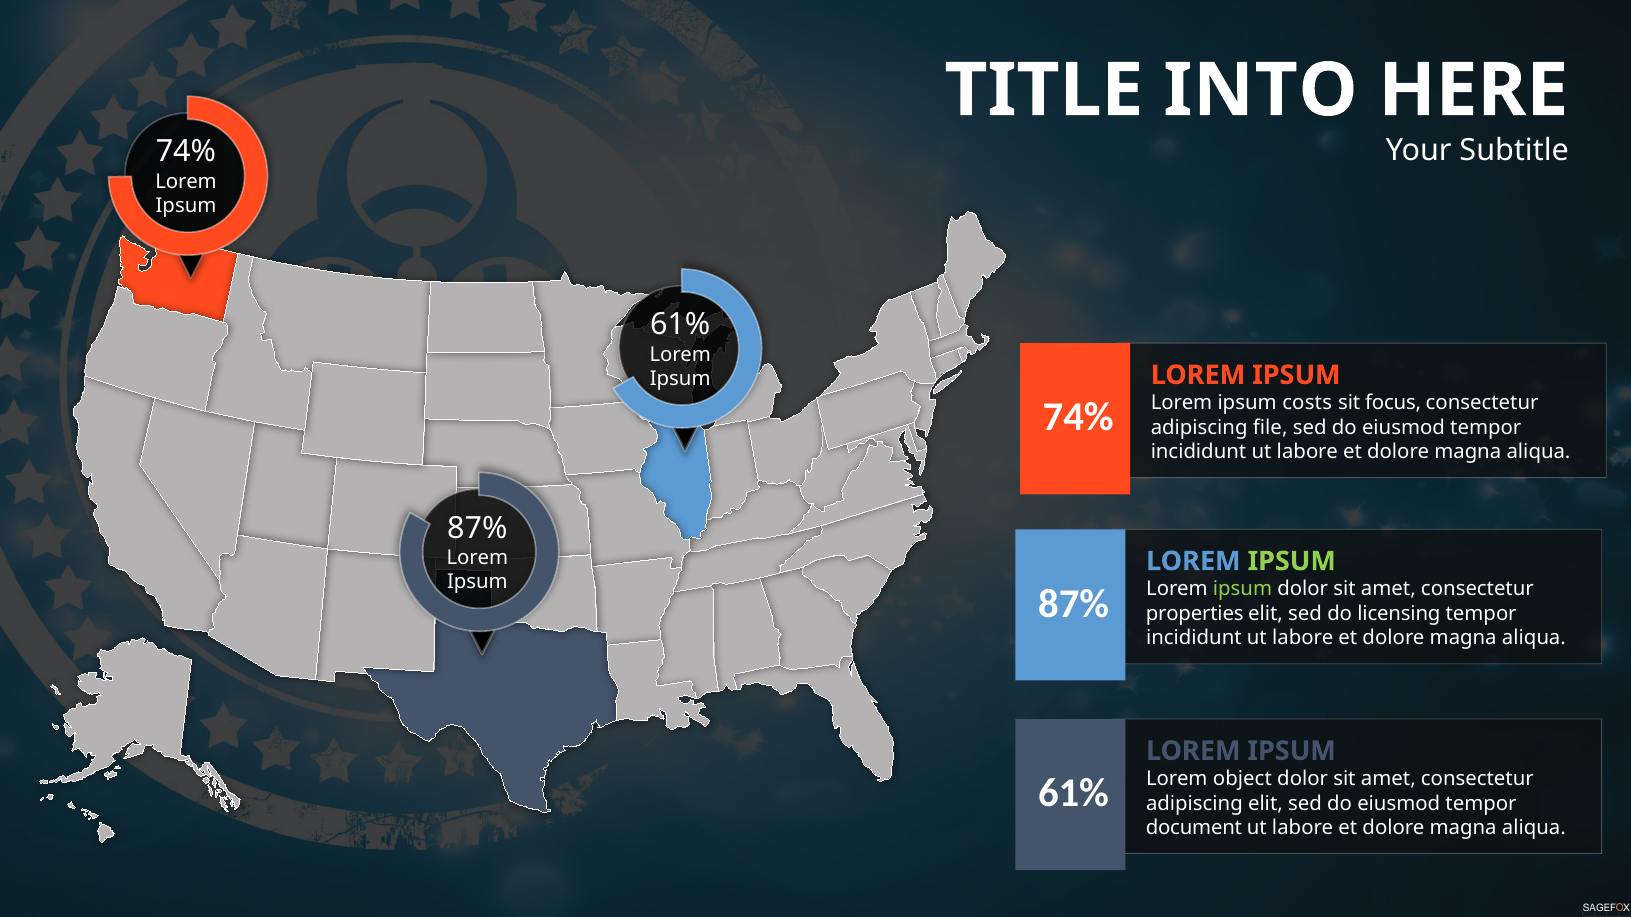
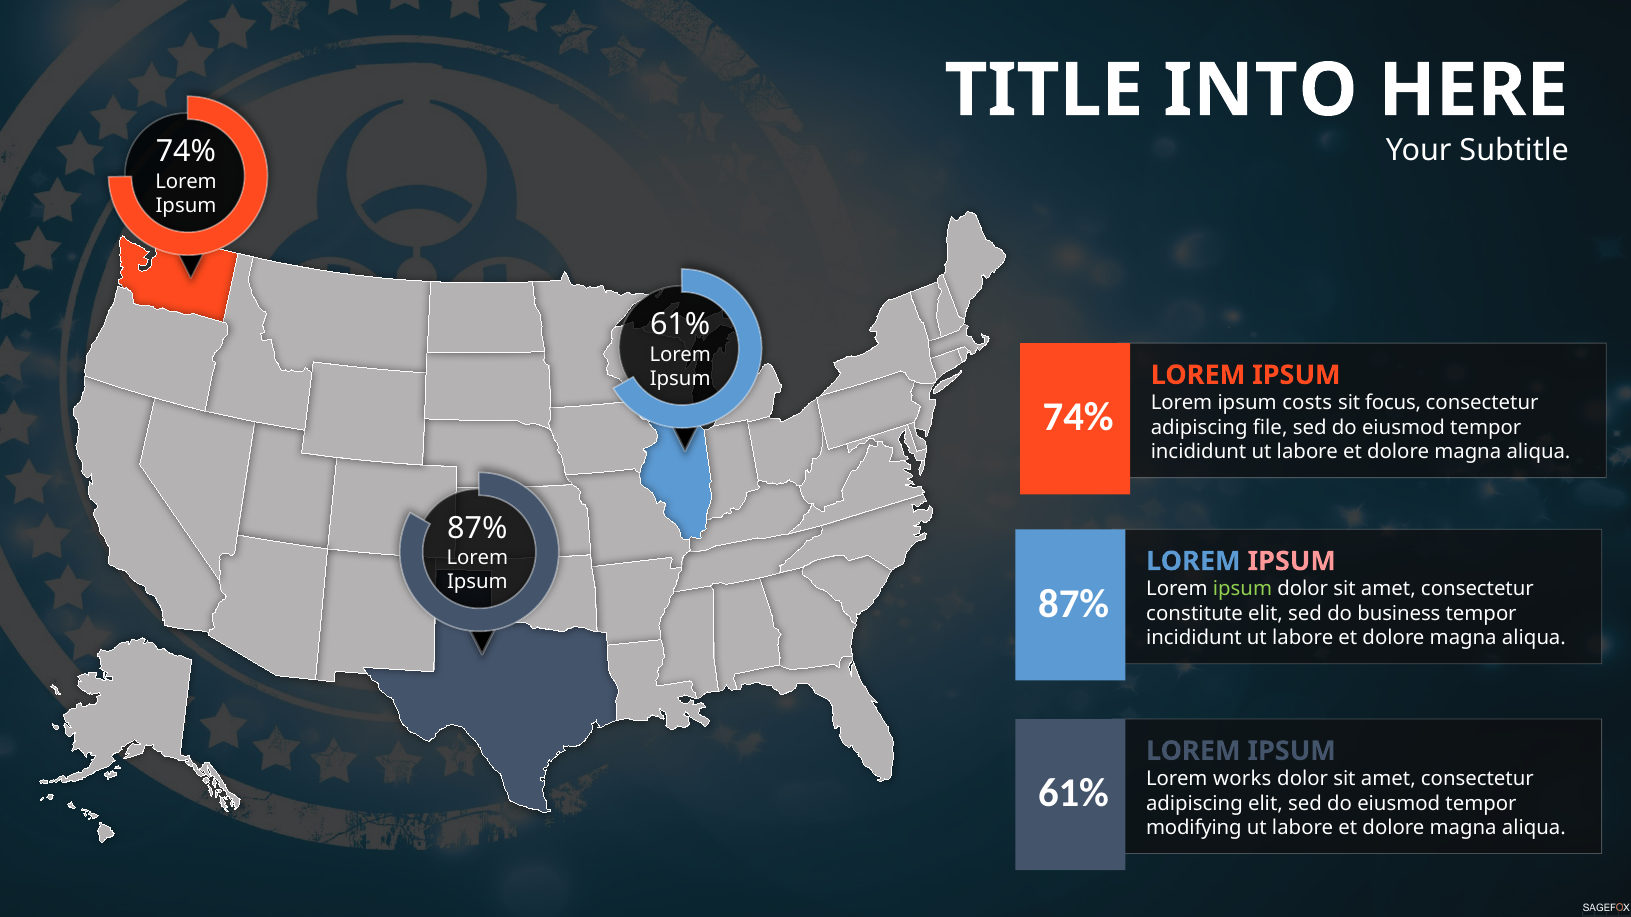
IPSUM at (1292, 561) colour: light green -> pink
properties: properties -> constitute
licensing: licensing -> business
object: object -> works
document: document -> modifying
